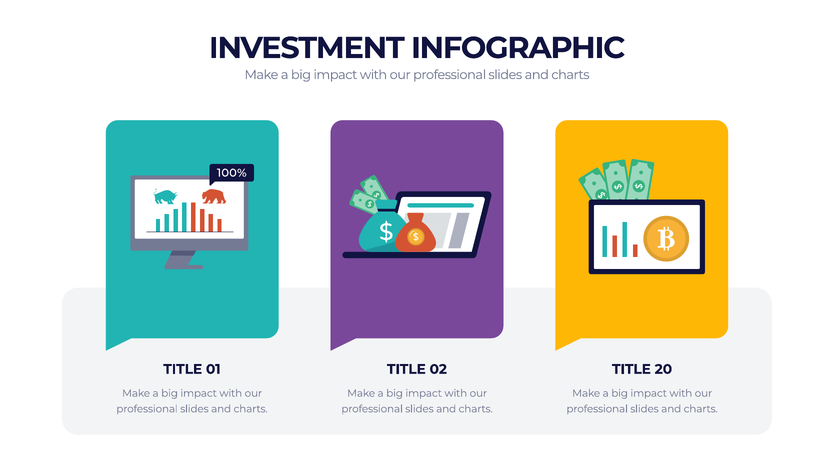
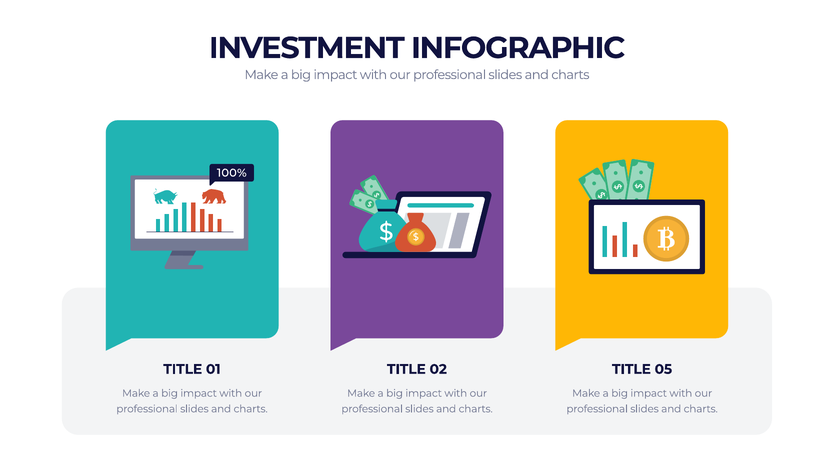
20: 20 -> 05
